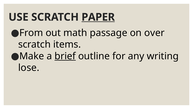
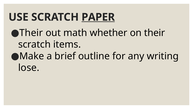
From at (31, 33): From -> Their
passage: passage -> whether
on over: over -> their
brief underline: present -> none
